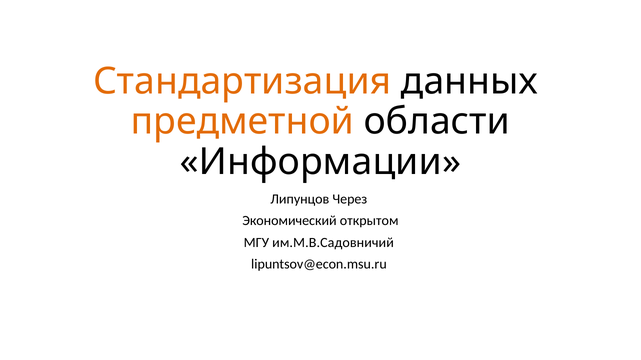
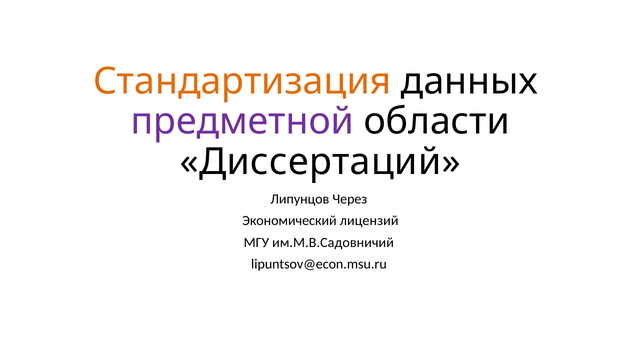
предметной colour: orange -> purple
Информации: Информации -> Диссертаций
открытом: открытом -> лицензий
